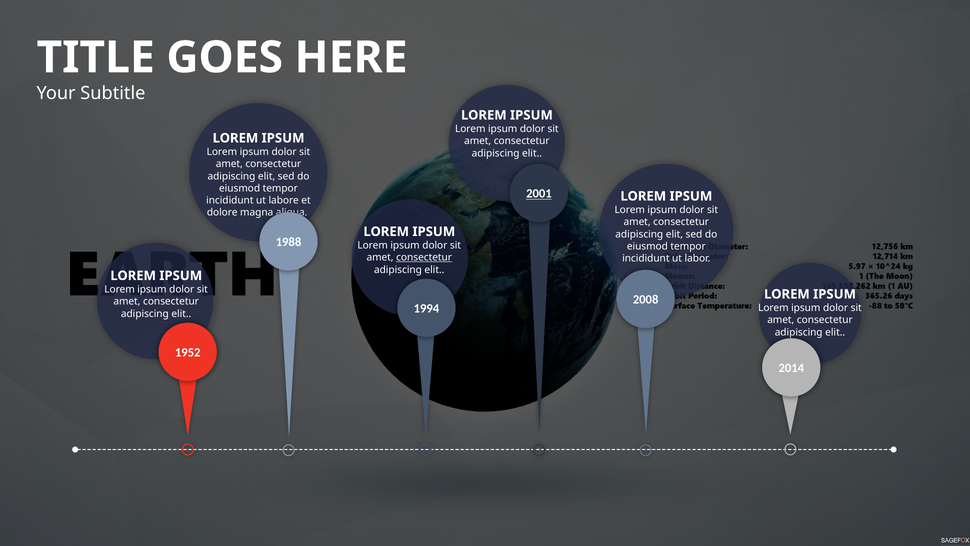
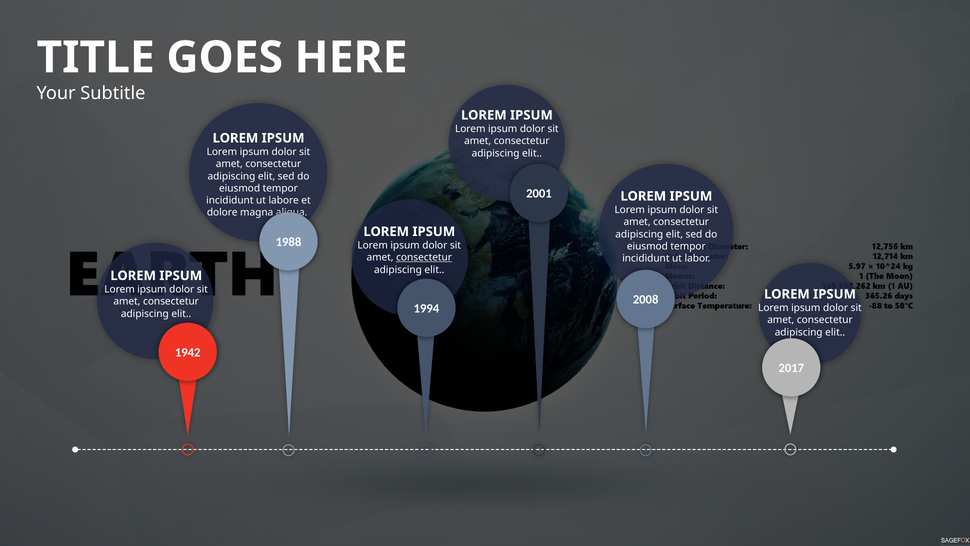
2001 underline: present -> none
1952: 1952 -> 1942
2014: 2014 -> 2017
